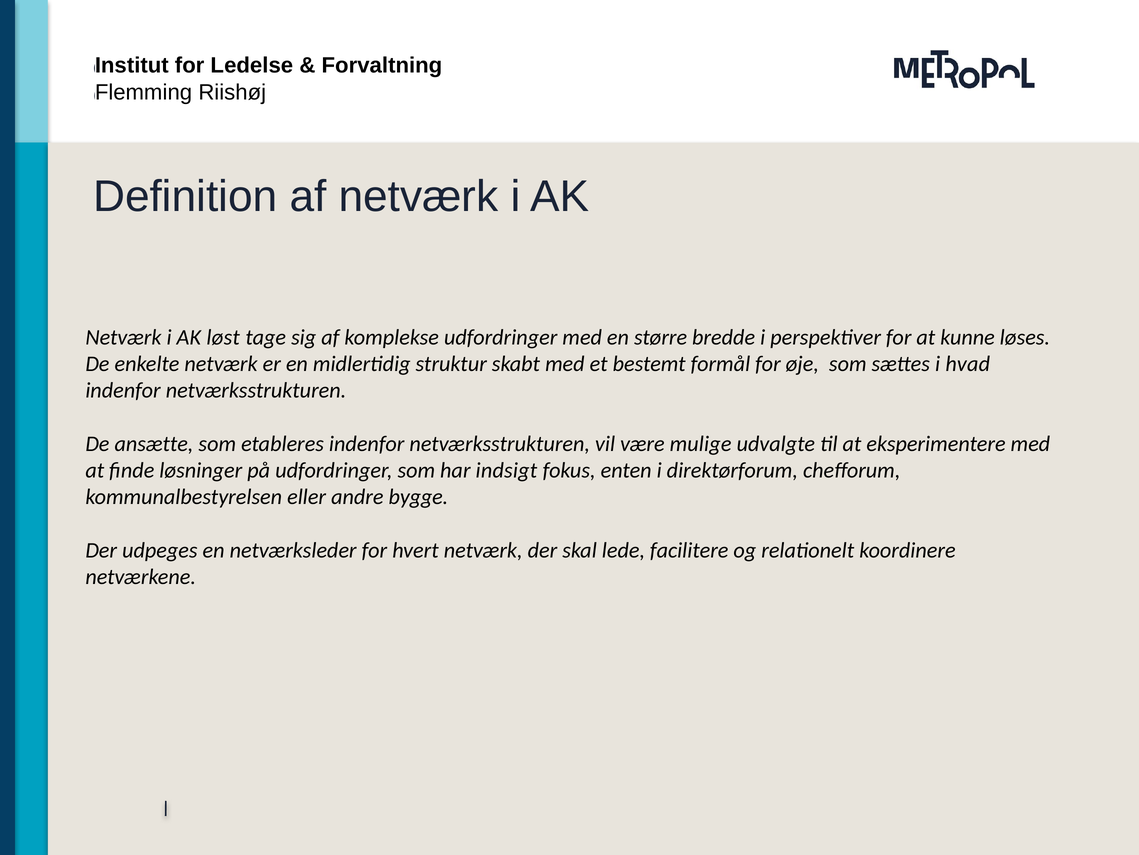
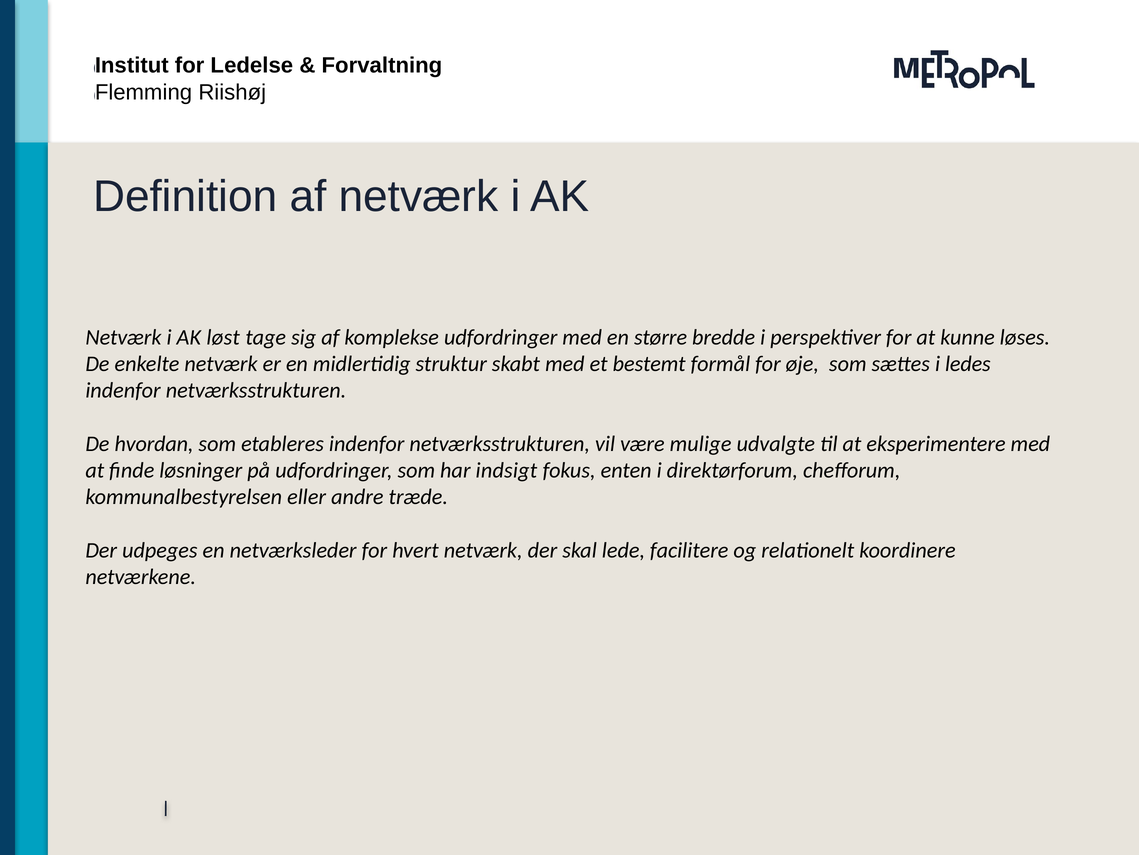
hvad: hvad -> ledes
ansætte: ansætte -> hvordan
bygge: bygge -> træde
